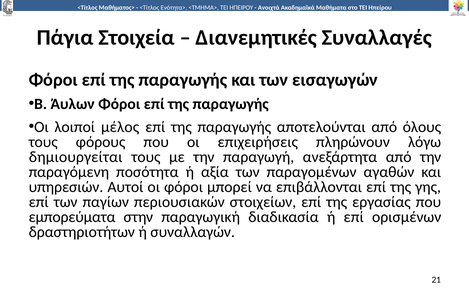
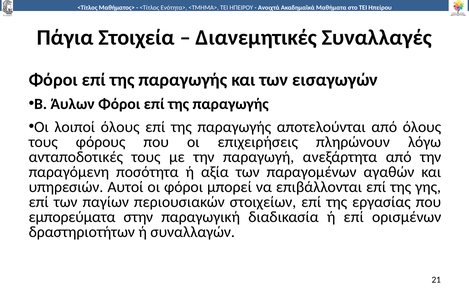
λοιποί μέλος: μέλος -> όλους
δημιουργείται: δημιουργείται -> ανταποδοτικές
